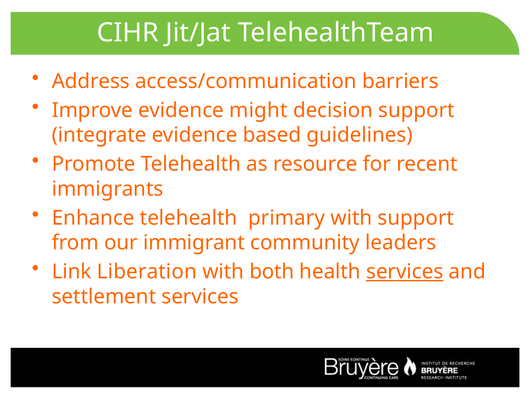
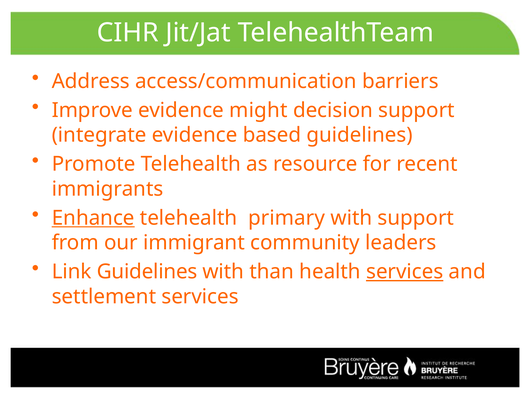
Enhance underline: none -> present
Link Liberation: Liberation -> Guidelines
both: both -> than
